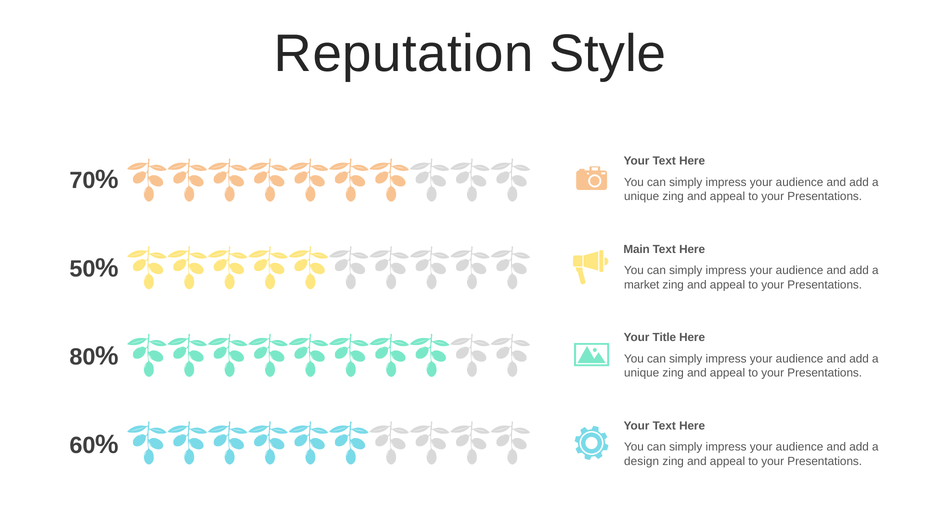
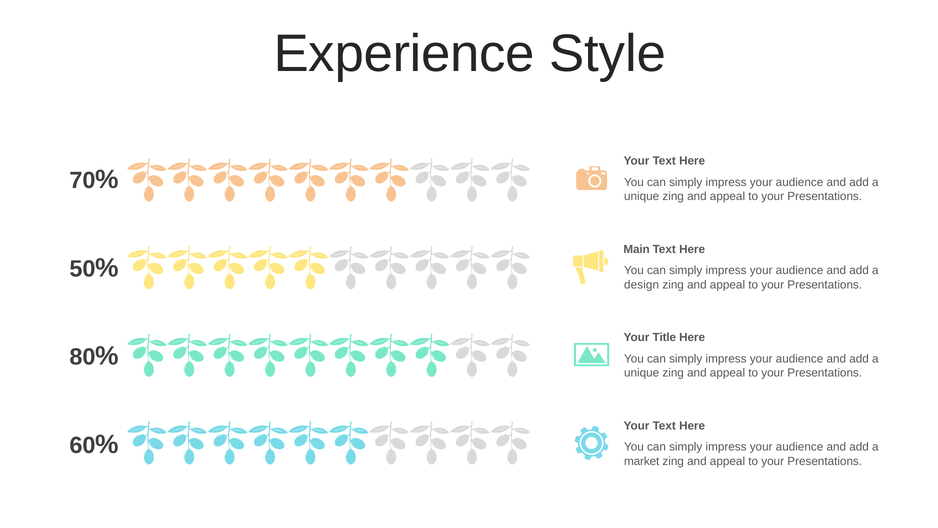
Reputation: Reputation -> Experience
market: market -> design
design: design -> market
